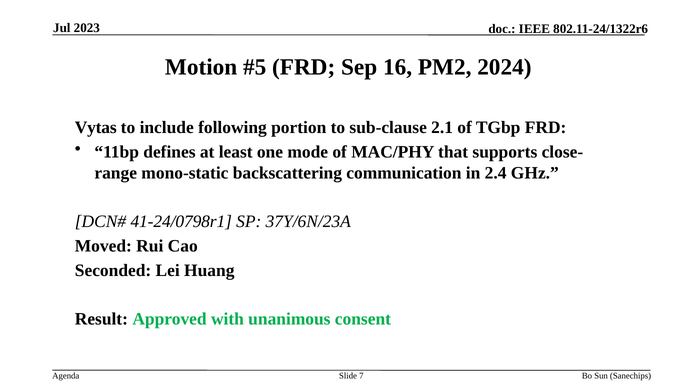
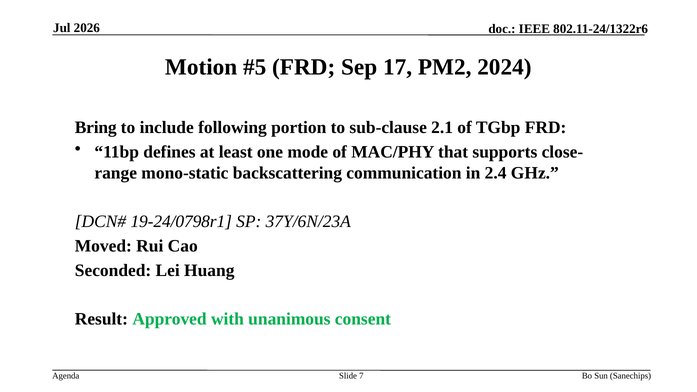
2023: 2023 -> 2026
16: 16 -> 17
Vytas: Vytas -> Bring
41-24/0798r1: 41-24/0798r1 -> 19-24/0798r1
